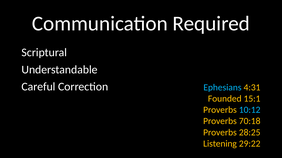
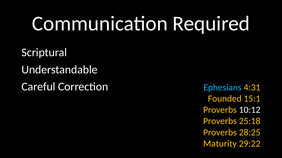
10:12 colour: light blue -> white
70:18: 70:18 -> 25:18
Listening: Listening -> Maturity
